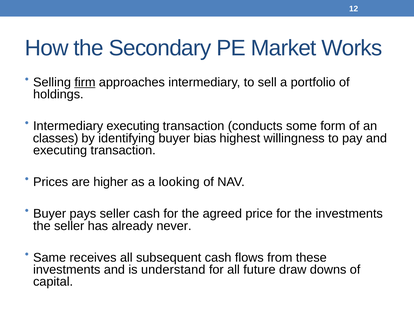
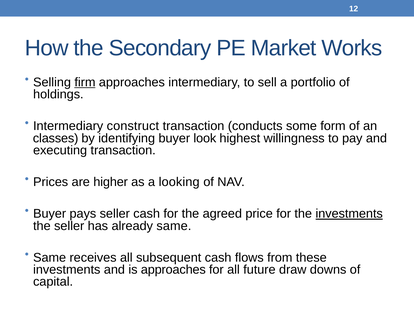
Intermediary executing: executing -> construct
bias: bias -> look
investments at (349, 214) underline: none -> present
already never: never -> same
is understand: understand -> approaches
